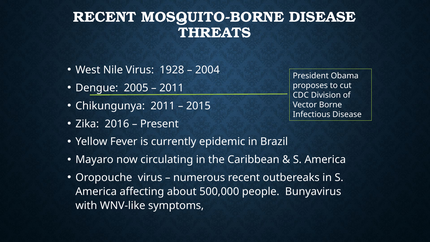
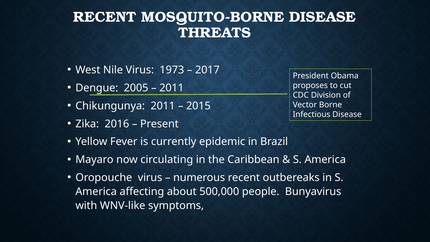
1928: 1928 -> 1973
2004: 2004 -> 2017
